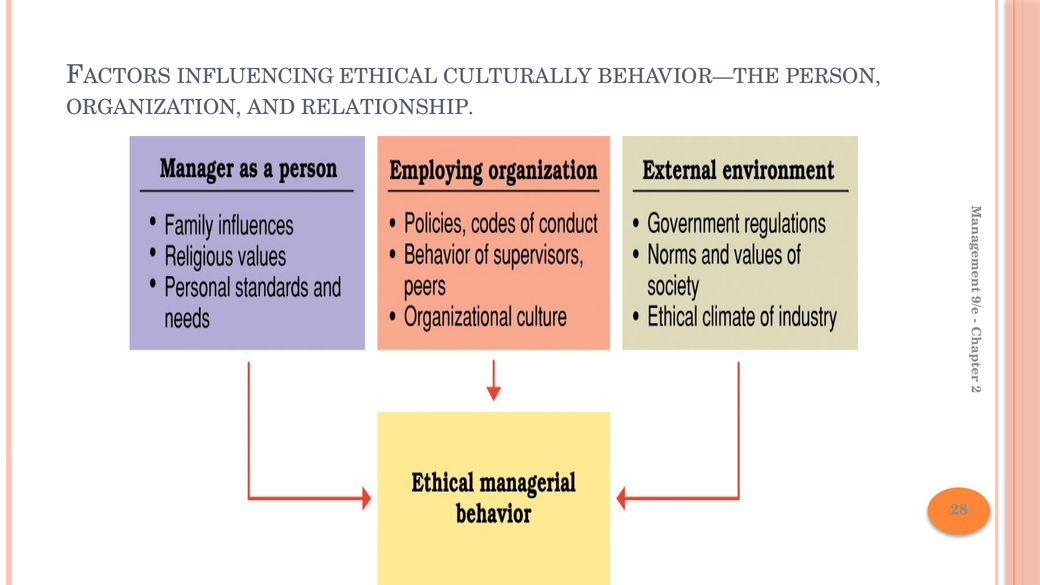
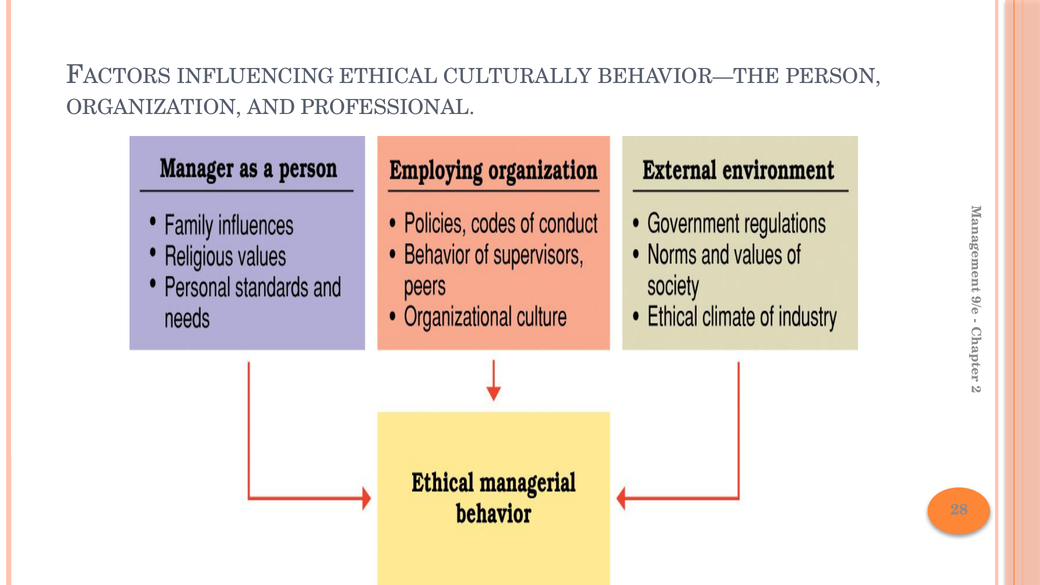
RELATIONSHIP: RELATIONSHIP -> PROFESSIONAL
